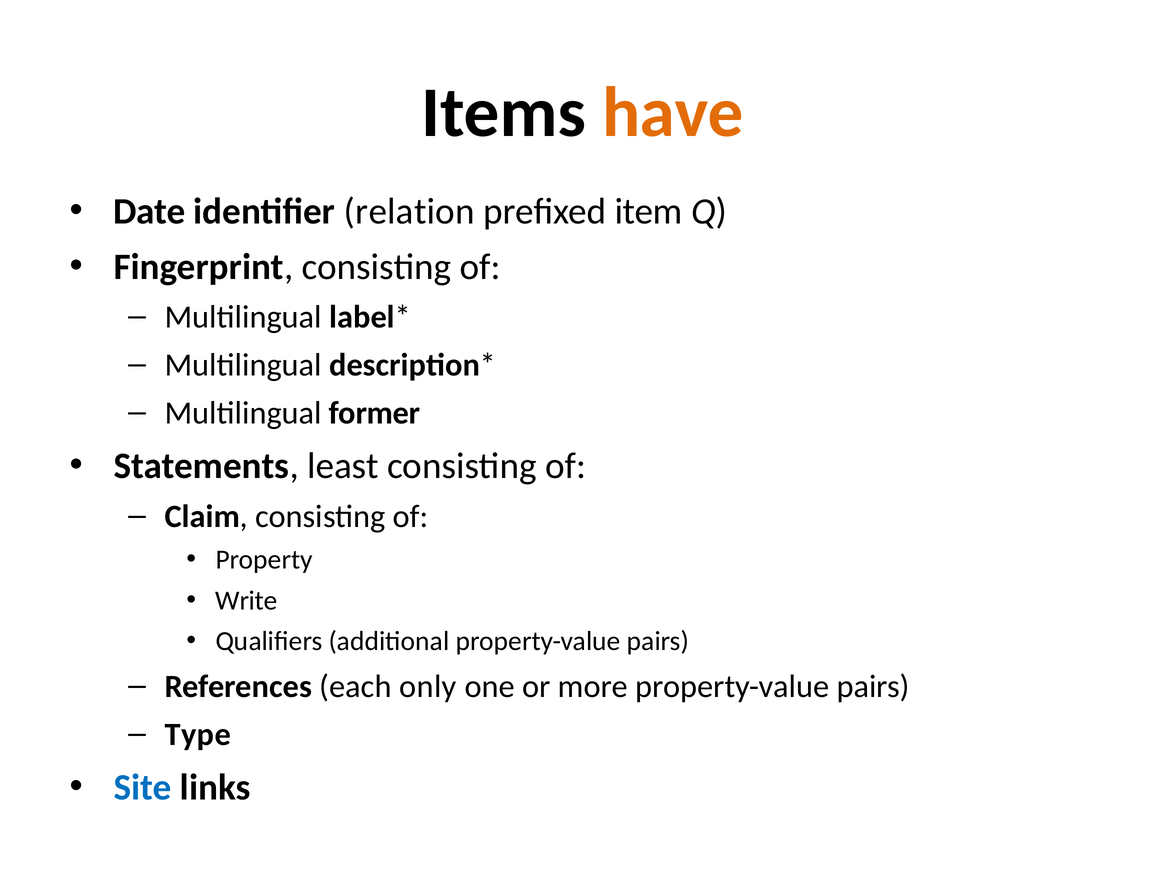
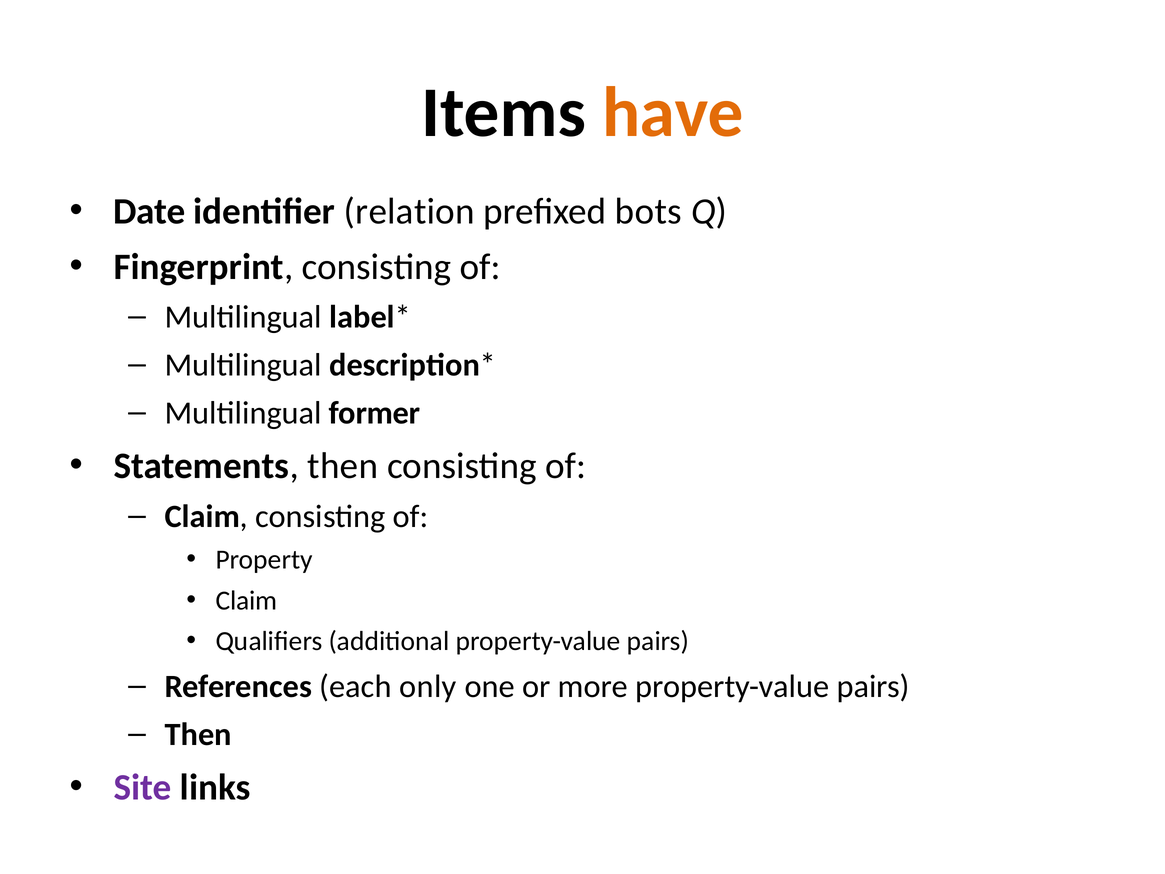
item: item -> bots
Statements least: least -> then
Write at (246, 600): Write -> Claim
Type at (198, 734): Type -> Then
Site colour: blue -> purple
